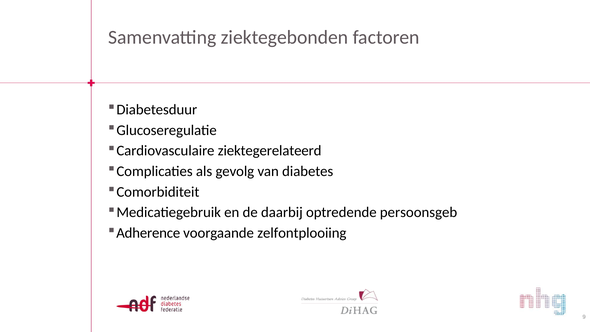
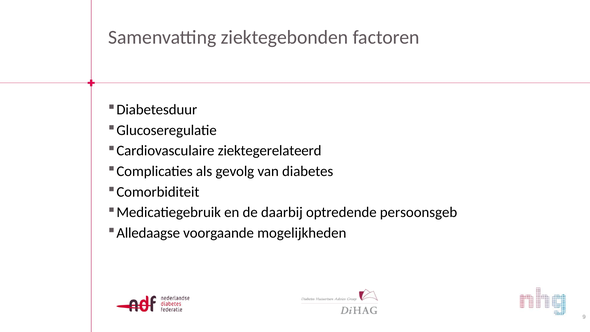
Adherence: Adherence -> Alledaagse
zelfontplooiing: zelfontplooiing -> mogelijkheden
